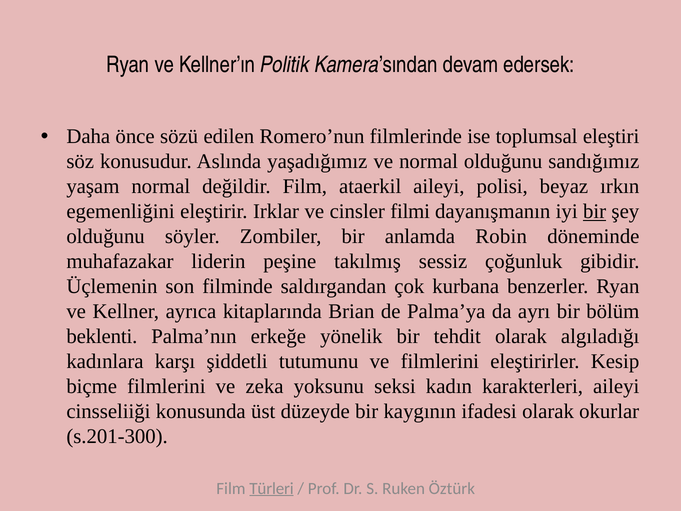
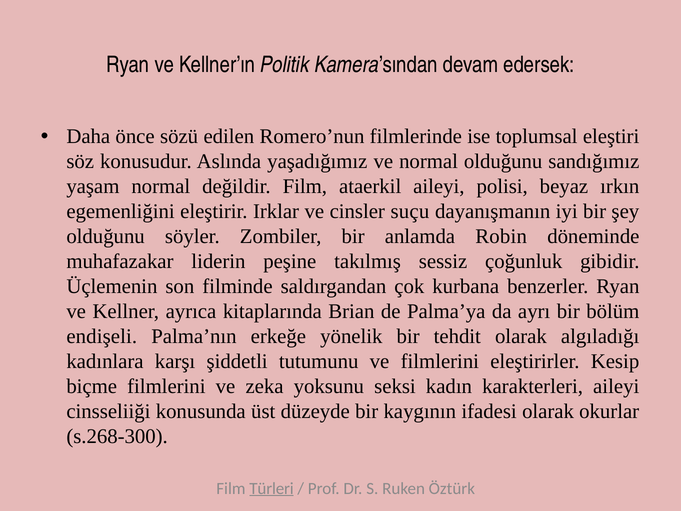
filmi: filmi -> suçu
bir at (595, 211) underline: present -> none
beklenti: beklenti -> endişeli
s.201-300: s.201-300 -> s.268-300
